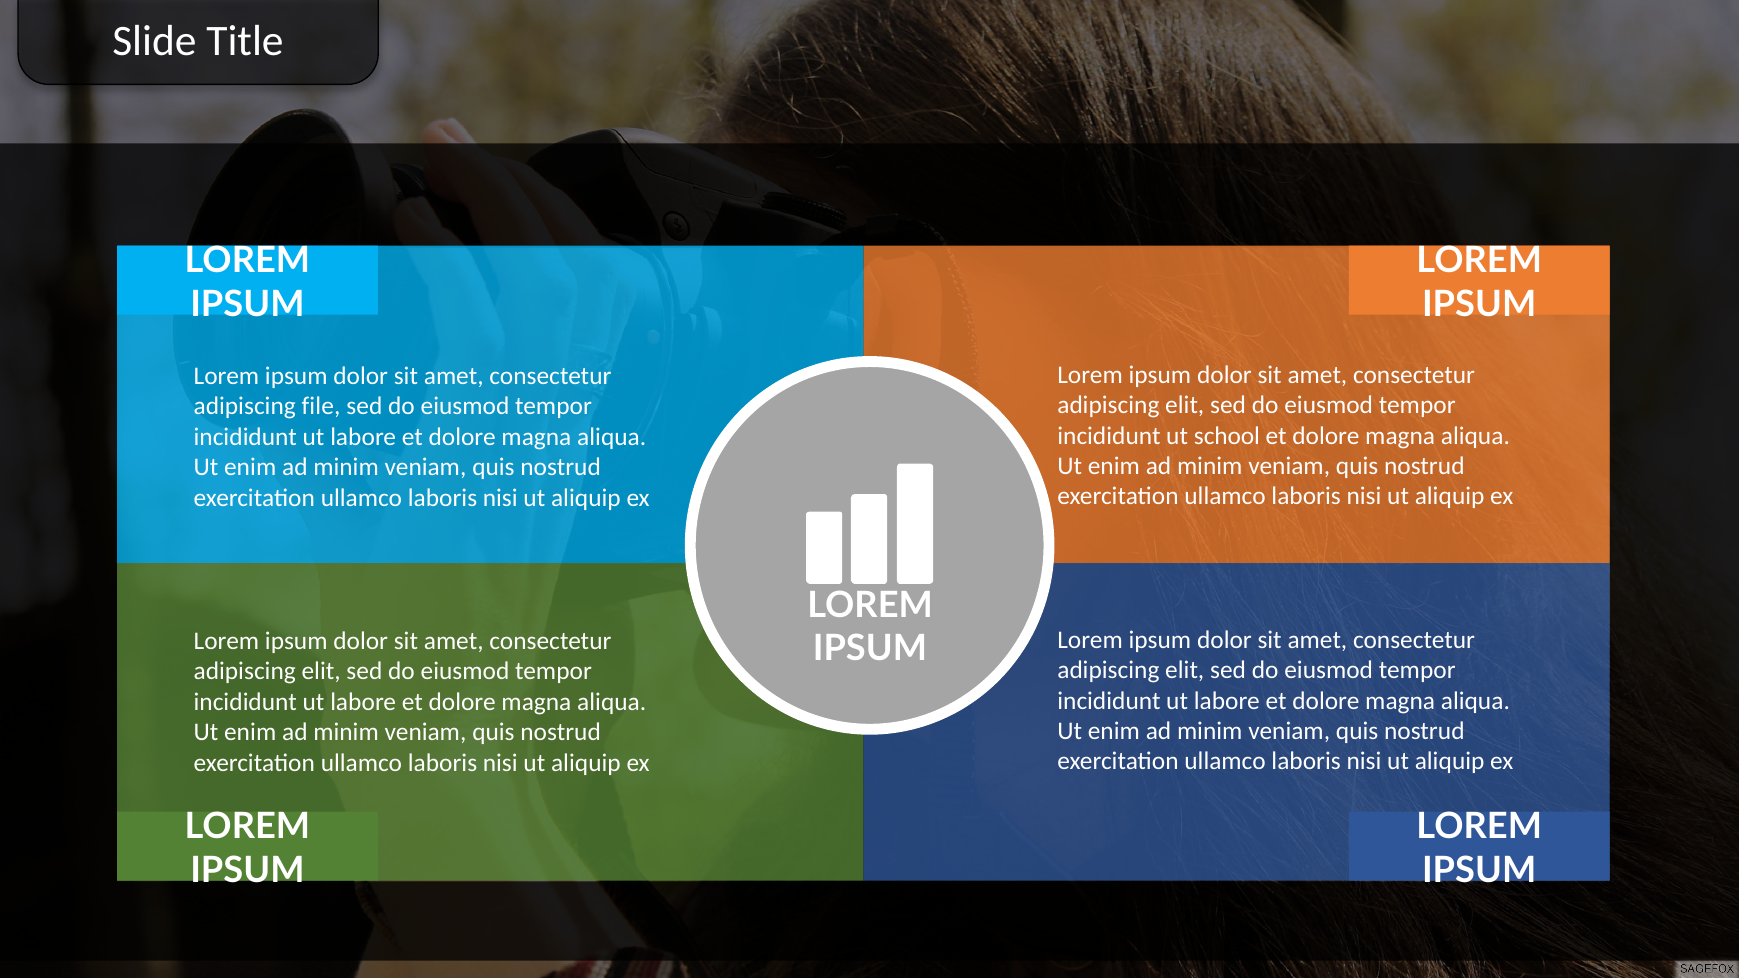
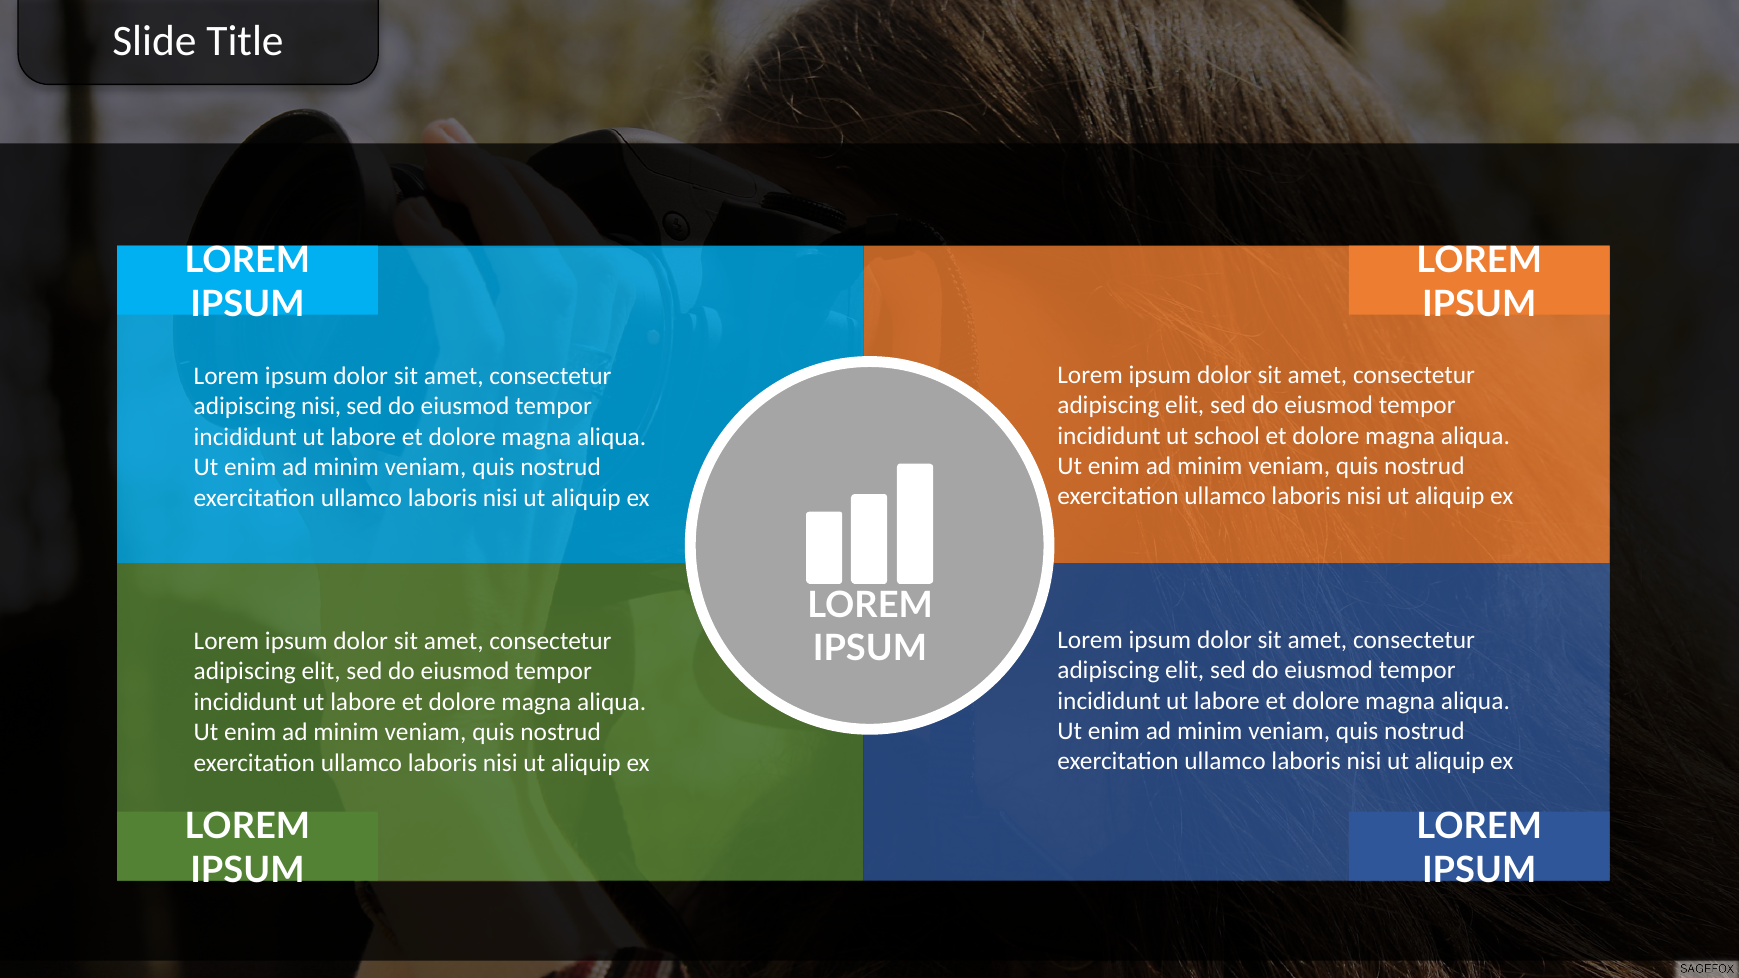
adipiscing file: file -> nisi
